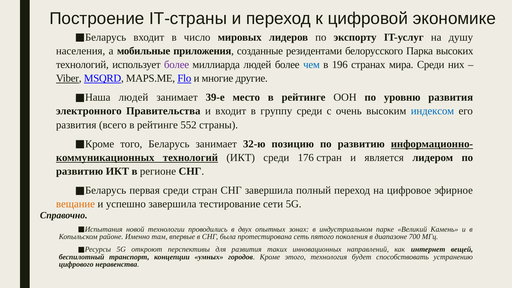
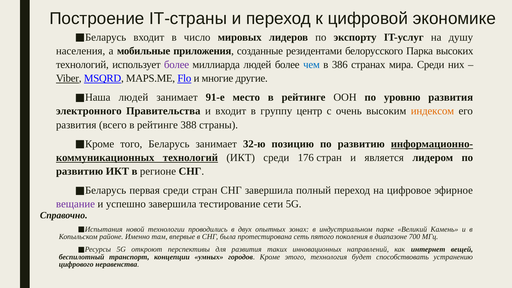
196: 196 -> 386
39-е: 39-е -> 91-е
группу среди: среди -> центр
индексом colour: blue -> orange
552: 552 -> 388
вещание colour: orange -> purple
